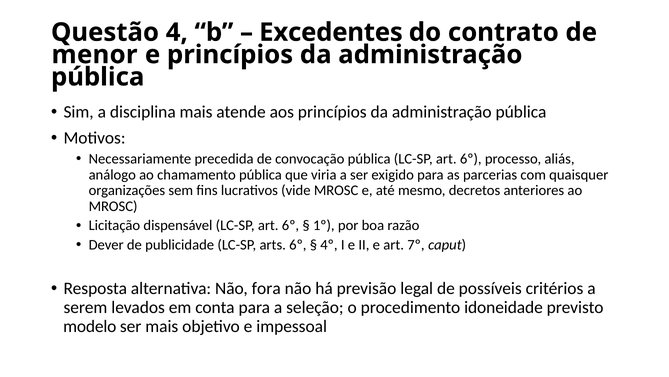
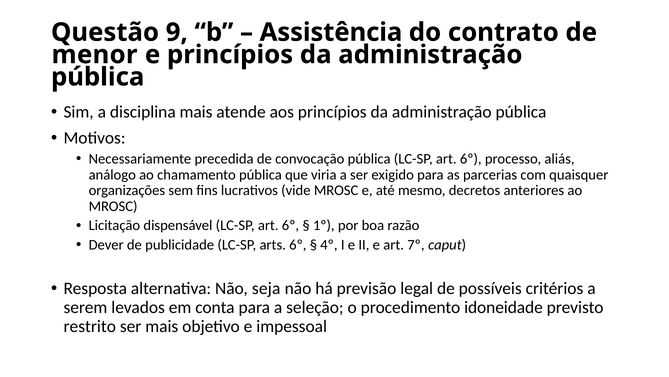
4: 4 -> 9
Excedentes: Excedentes -> Assistência
fora: fora -> seja
modelo: modelo -> restrito
